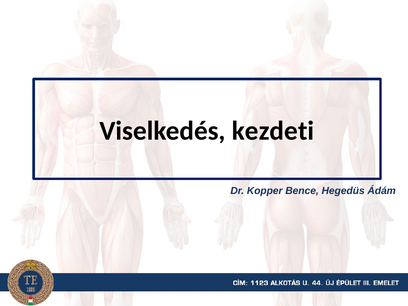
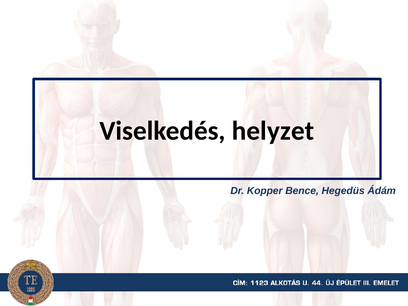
kezdeti: kezdeti -> helyzet
